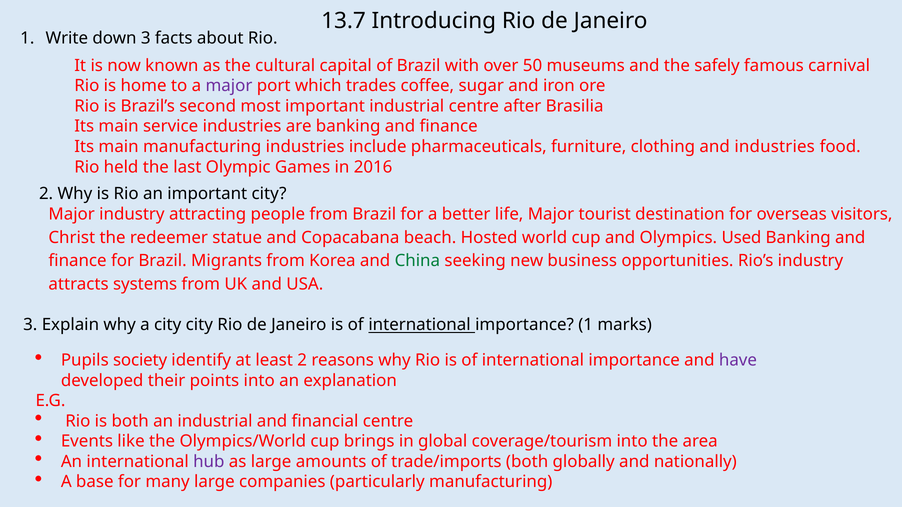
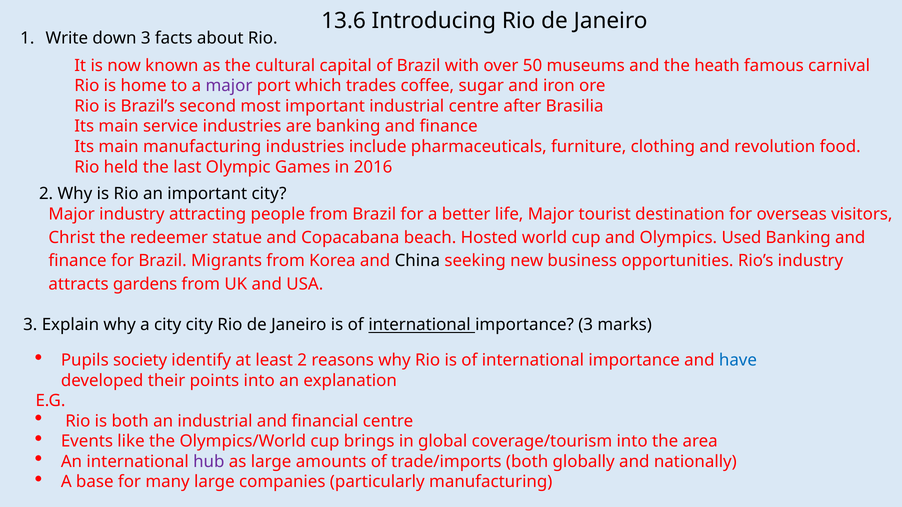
13.7: 13.7 -> 13.6
safely: safely -> heath
and industries: industries -> revolution
China colour: green -> black
systems: systems -> gardens
importance 1: 1 -> 3
have colour: purple -> blue
